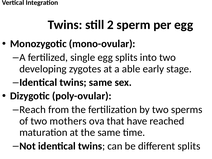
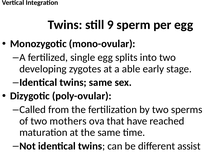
2: 2 -> 9
Reach: Reach -> Called
different splits: splits -> assist
